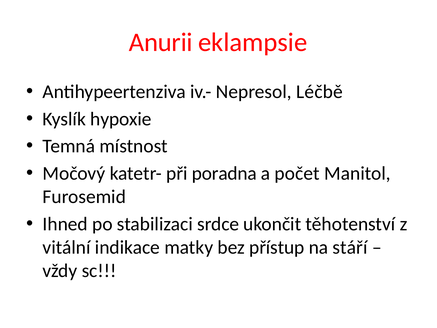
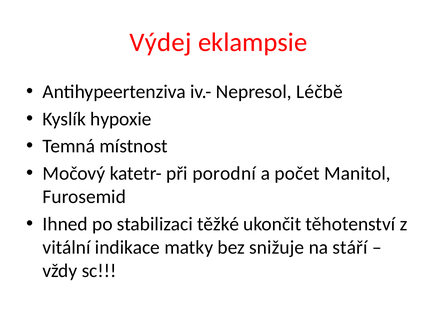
Anurii: Anurii -> Výdej
poradna: poradna -> porodní
srdce: srdce -> těžké
přístup: přístup -> snižuje
